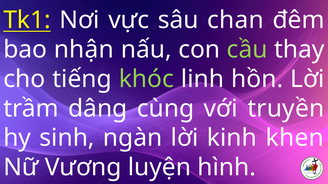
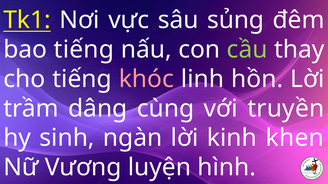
chan: chan -> sủng
bao nhận: nhận -> tiếng
khóc colour: light green -> pink
